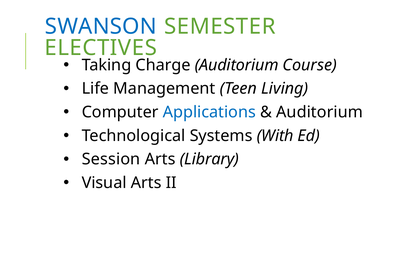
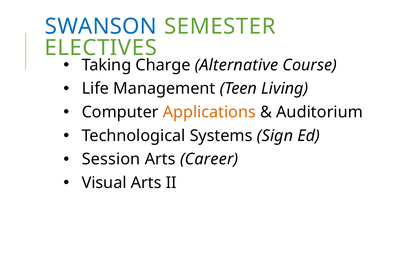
Charge Auditorium: Auditorium -> Alternative
Applications colour: blue -> orange
With: With -> Sign
Library: Library -> Career
